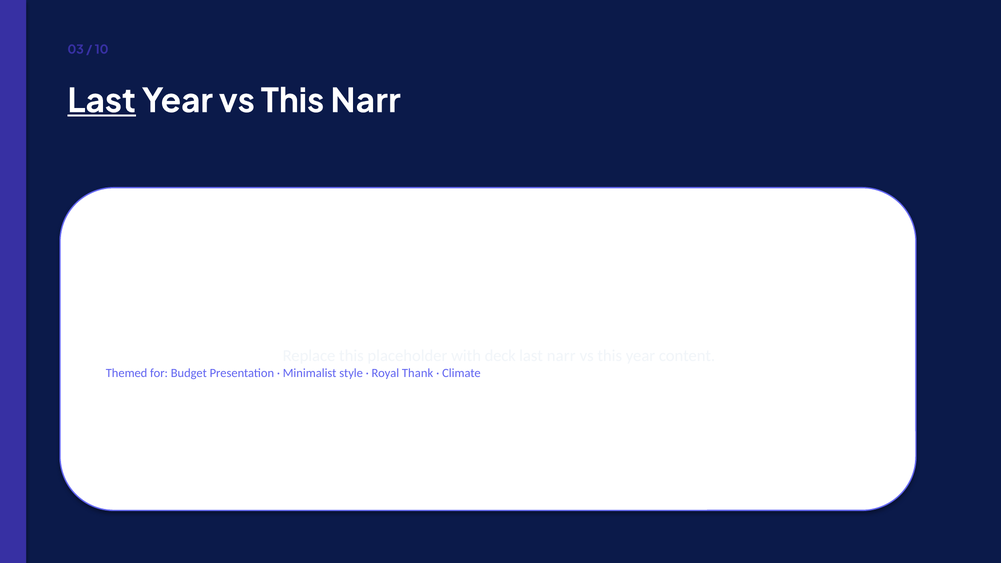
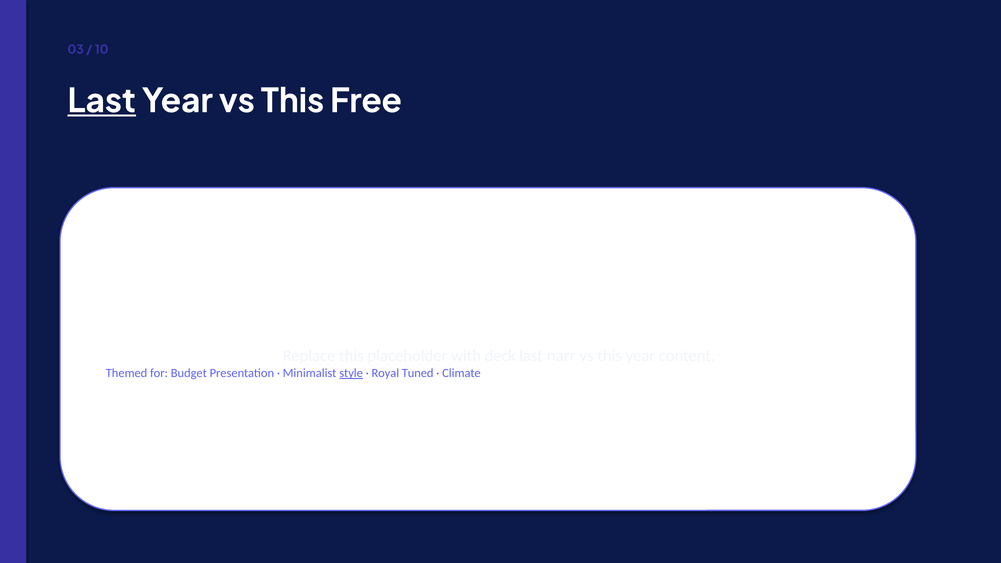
This Narr: Narr -> Free
style underline: none -> present
Thank: Thank -> Tuned
